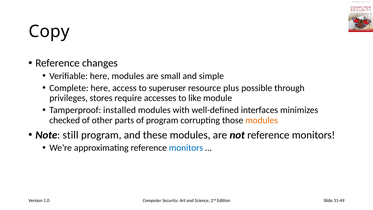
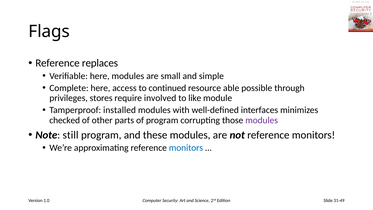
Copy: Copy -> Flags
changes: changes -> replaces
superuser: superuser -> continued
plus: plus -> able
accesses: accesses -> involved
modules at (262, 120) colour: orange -> purple
